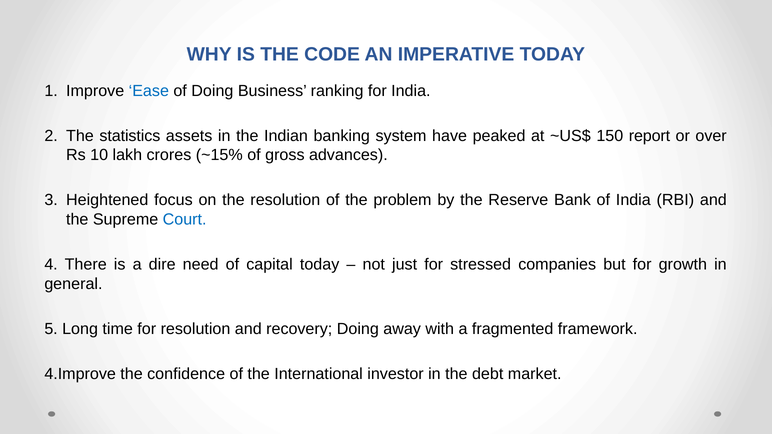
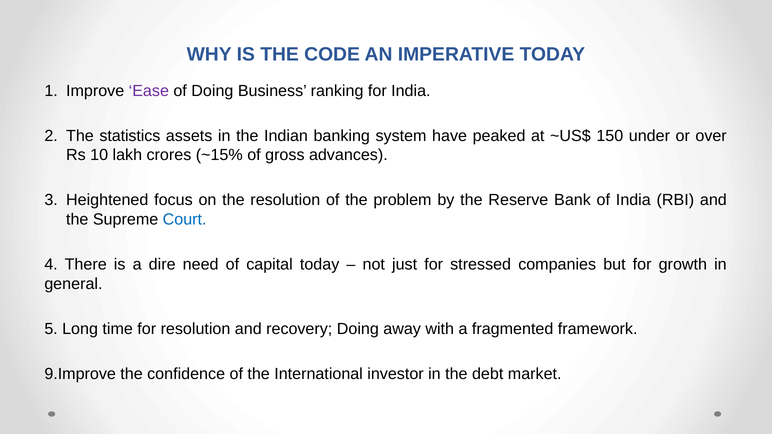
Ease colour: blue -> purple
report: report -> under
4.Improve: 4.Improve -> 9.Improve
